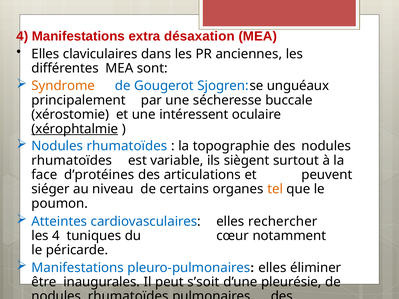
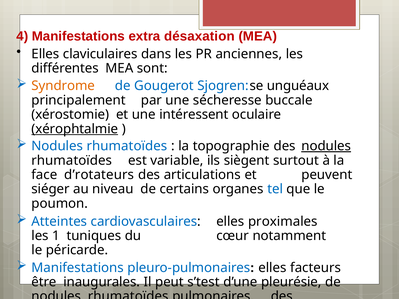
nodules at (326, 146) underline: none -> present
d’protéines: d’protéines -> d’rotateurs
tel colour: orange -> blue
rechercher: rechercher -> proximales
les 4: 4 -> 1
éliminer: éliminer -> facteurs
s’soit: s’soit -> s’test
